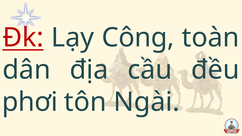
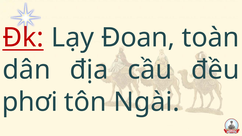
Công: Công -> Đoan
